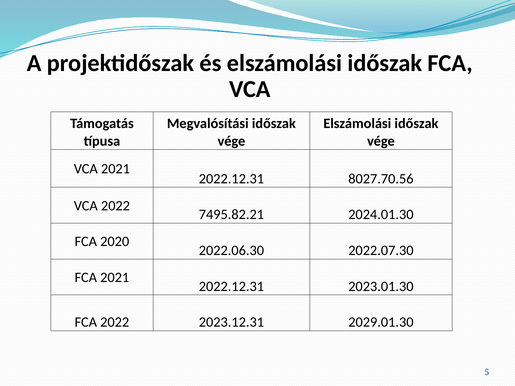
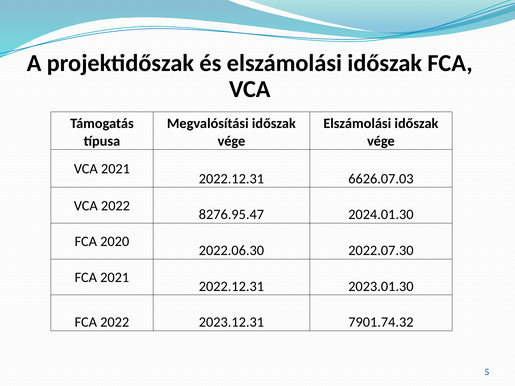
8027.70.56: 8027.70.56 -> 6626.07.03
7495.82.21: 7495.82.21 -> 8276.95.47
2029.01.30: 2029.01.30 -> 7901.74.32
